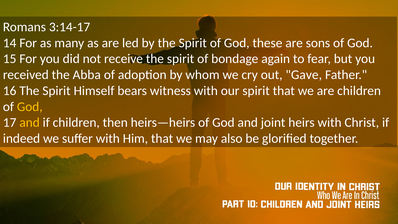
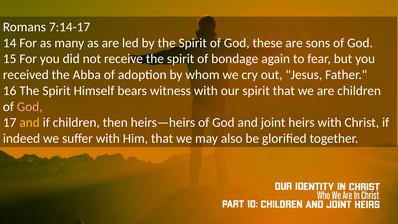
3:14-17: 3:14-17 -> 7:14-17
Gave: Gave -> Jesus
God at (30, 107) colour: yellow -> pink
